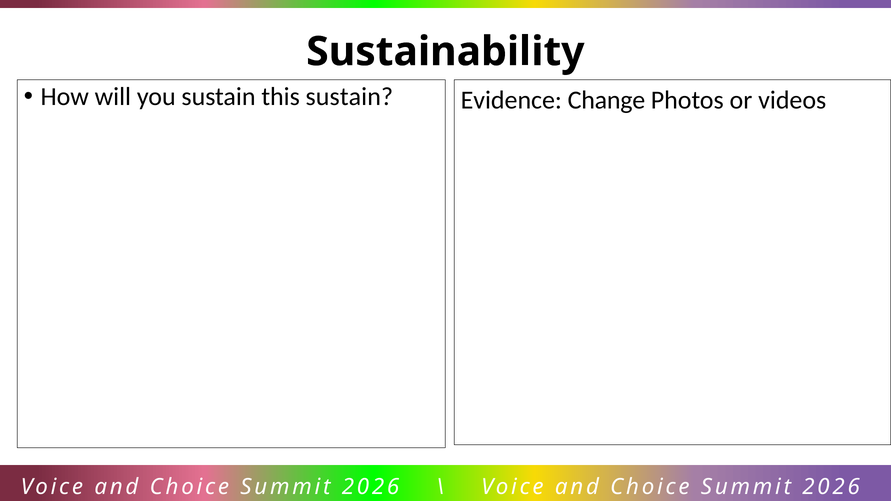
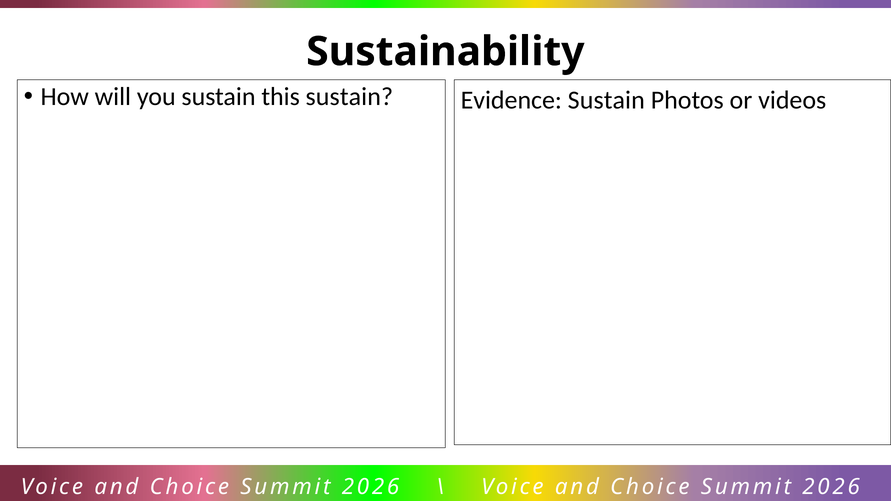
Evidence Change: Change -> Sustain
